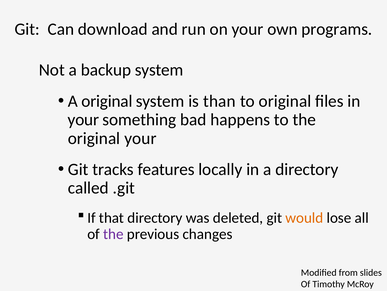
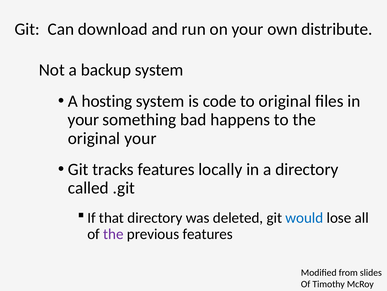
programs: programs -> distribute
A original: original -> hosting
than: than -> code
would colour: orange -> blue
previous changes: changes -> features
